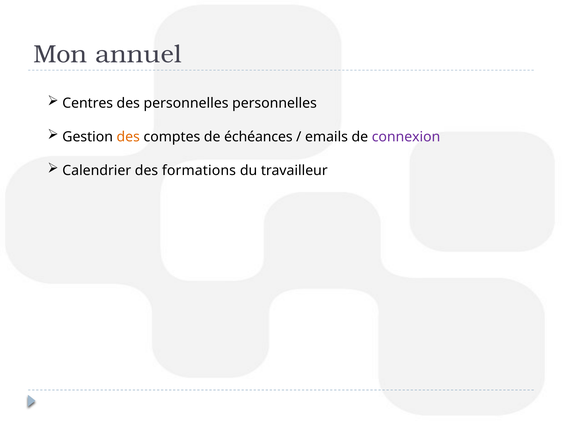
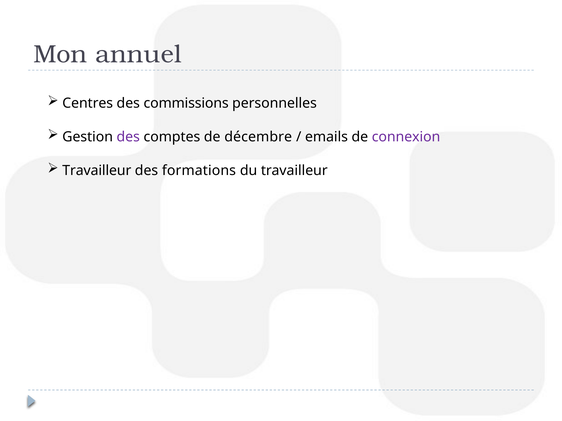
des personnelles: personnelles -> commissions
des at (128, 137) colour: orange -> purple
échéances: échéances -> décembre
Calendrier at (97, 171): Calendrier -> Travailleur
